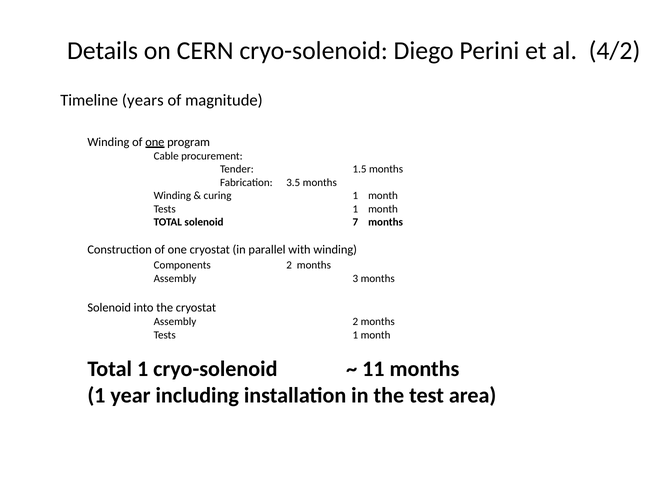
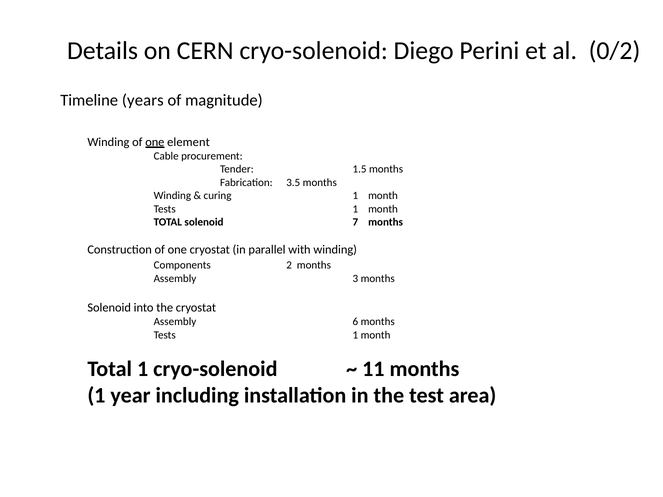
4/2: 4/2 -> 0/2
program: program -> element
Assembly 2: 2 -> 6
